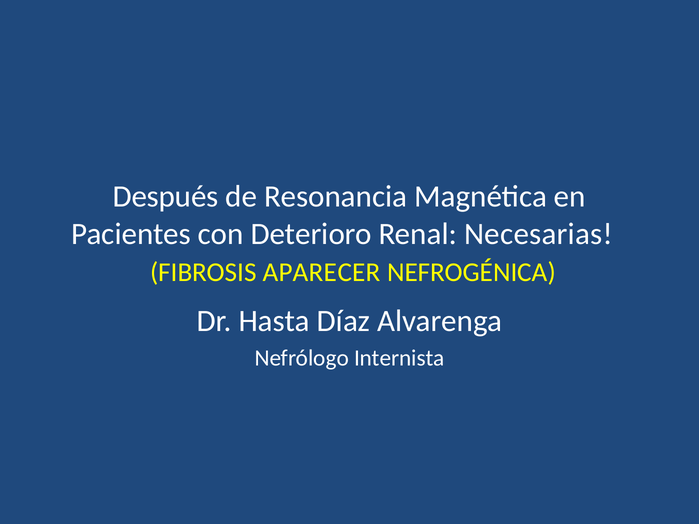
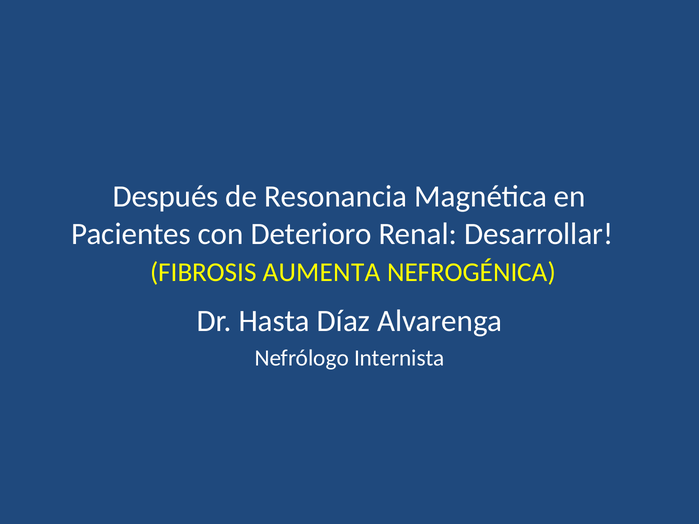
Necesarias: Necesarias -> Desarrollar
APARECER: APARECER -> AUMENTA
